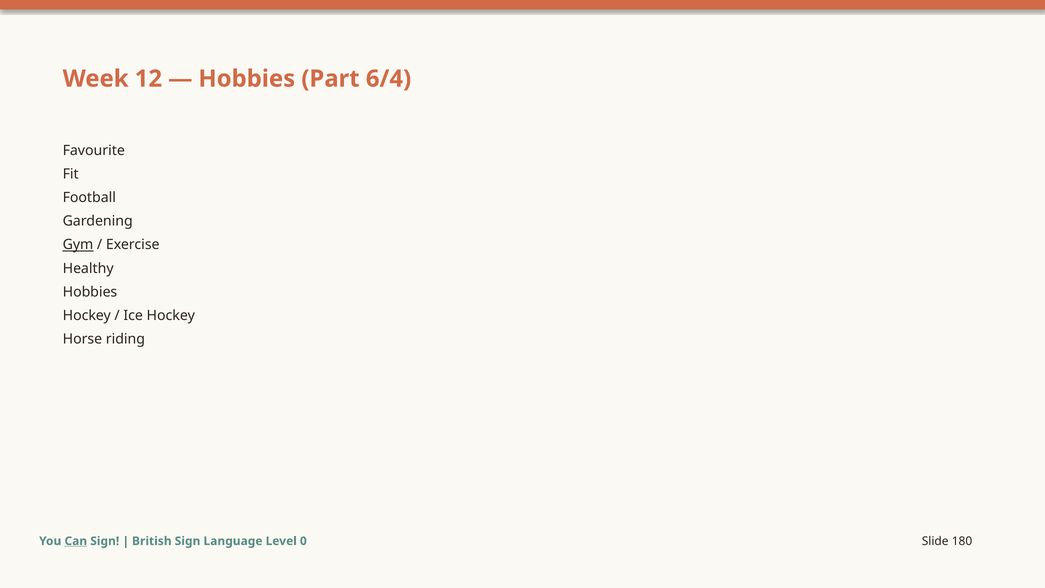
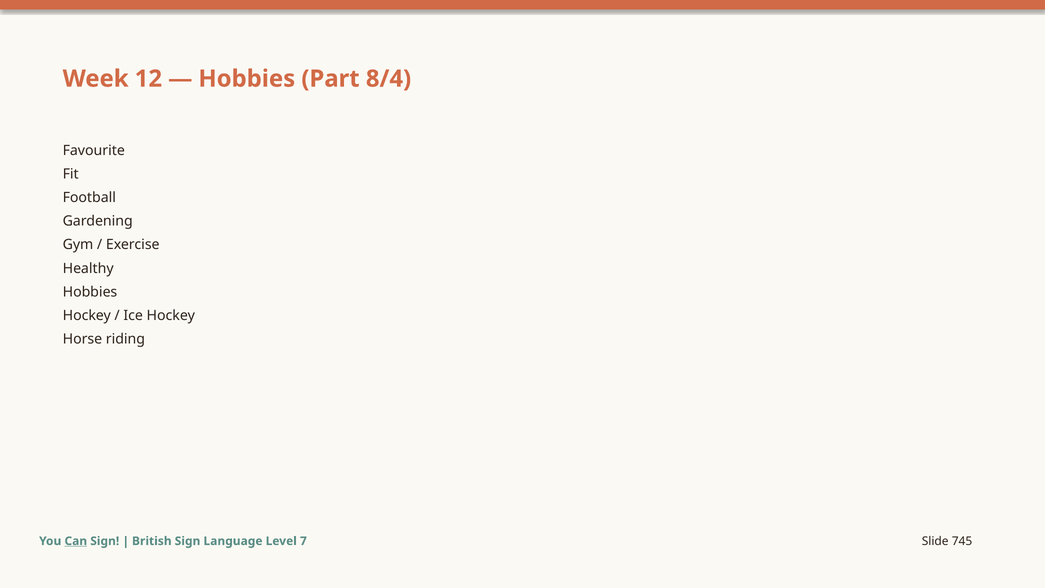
6/4: 6/4 -> 8/4
Gym underline: present -> none
0: 0 -> 7
180: 180 -> 745
